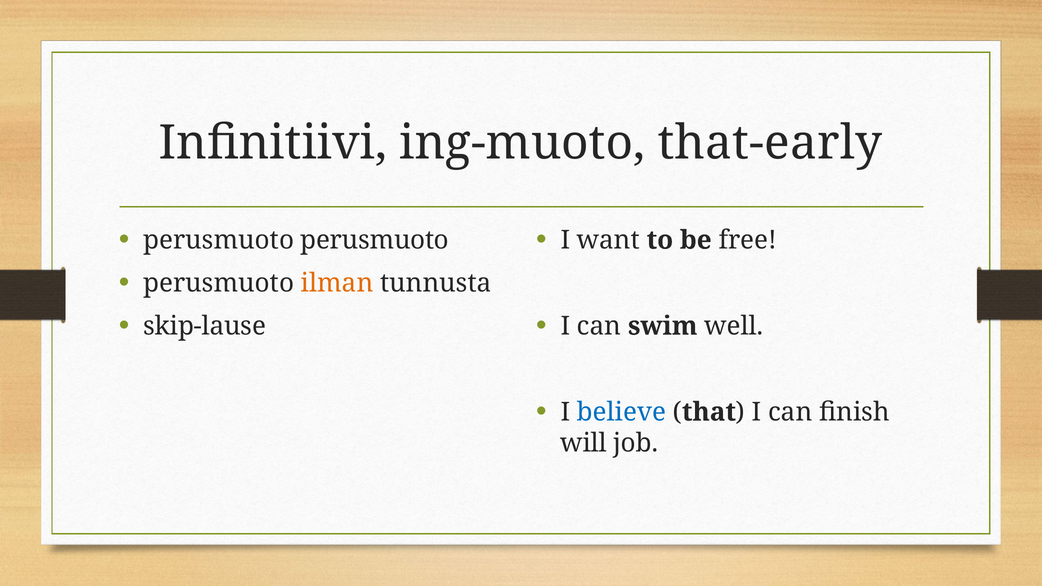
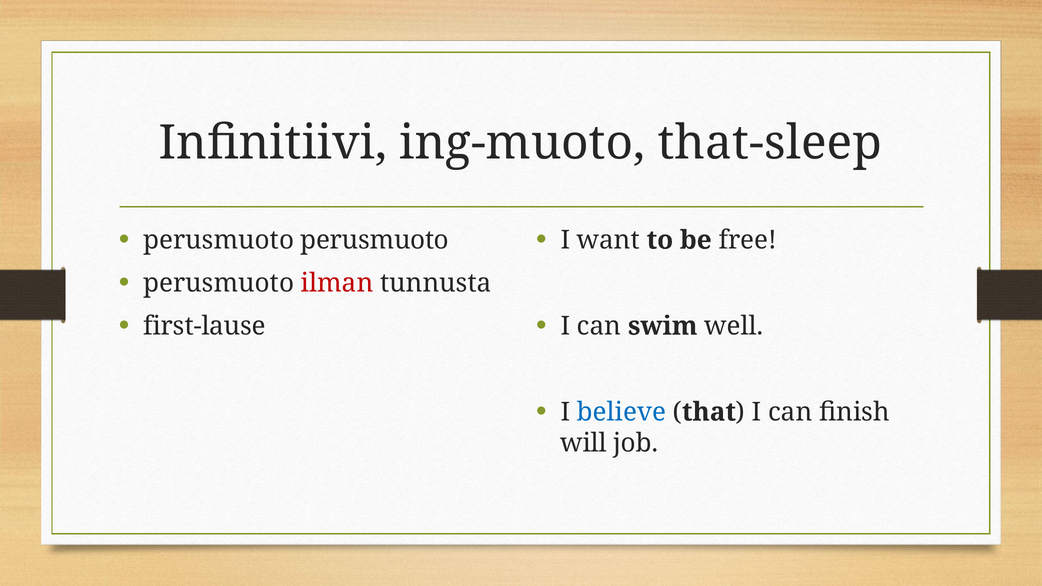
that-early: that-early -> that-sleep
ilman colour: orange -> red
skip-lause: skip-lause -> first-lause
